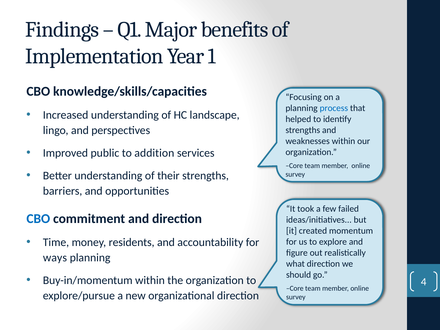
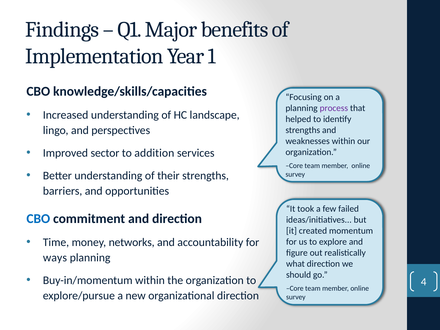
process colour: blue -> purple
public: public -> sector
residents: residents -> networks
